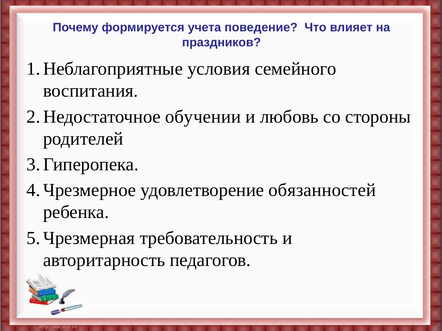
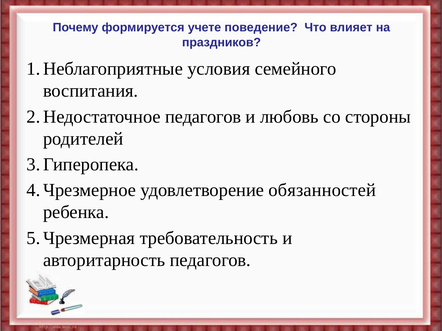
учета: учета -> учете
обучении at (203, 117): обучении -> педагогов
